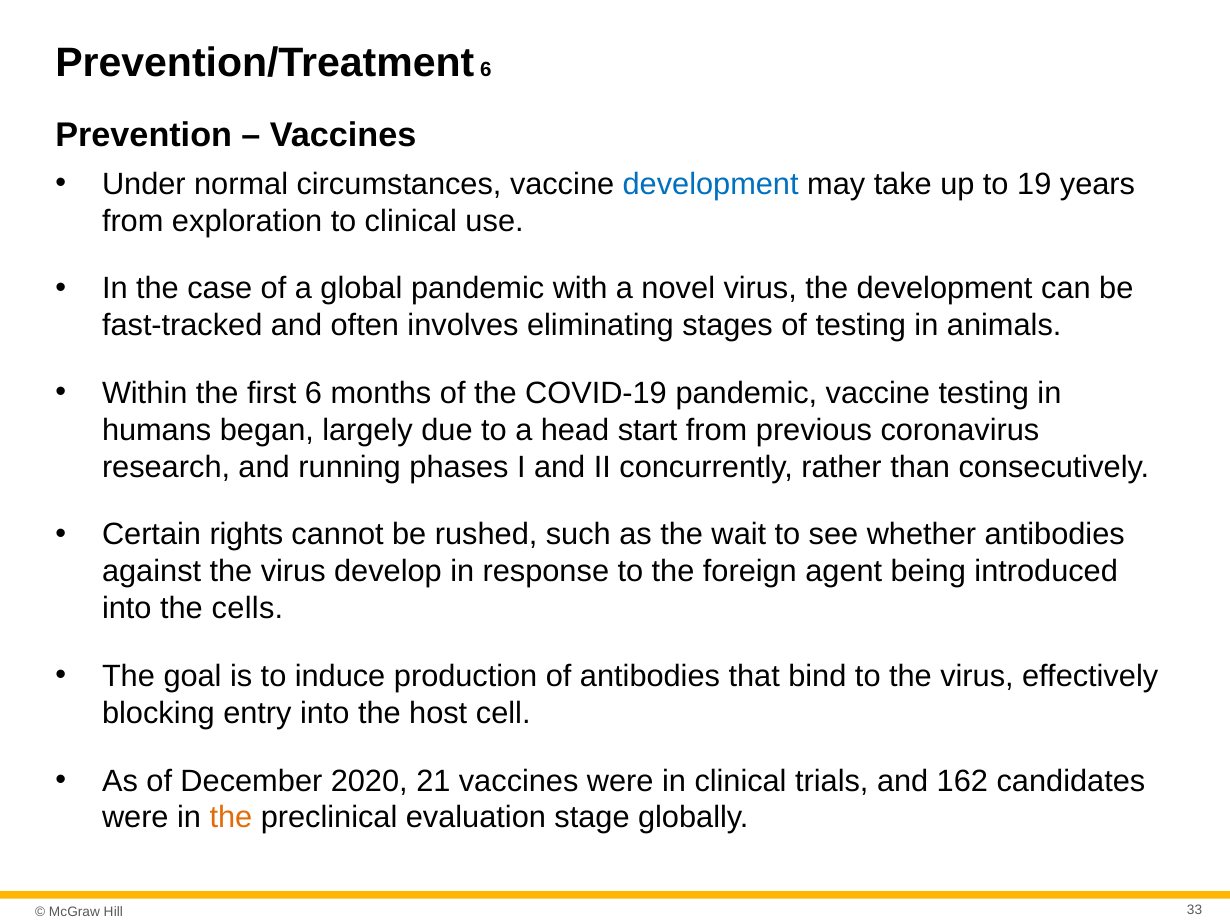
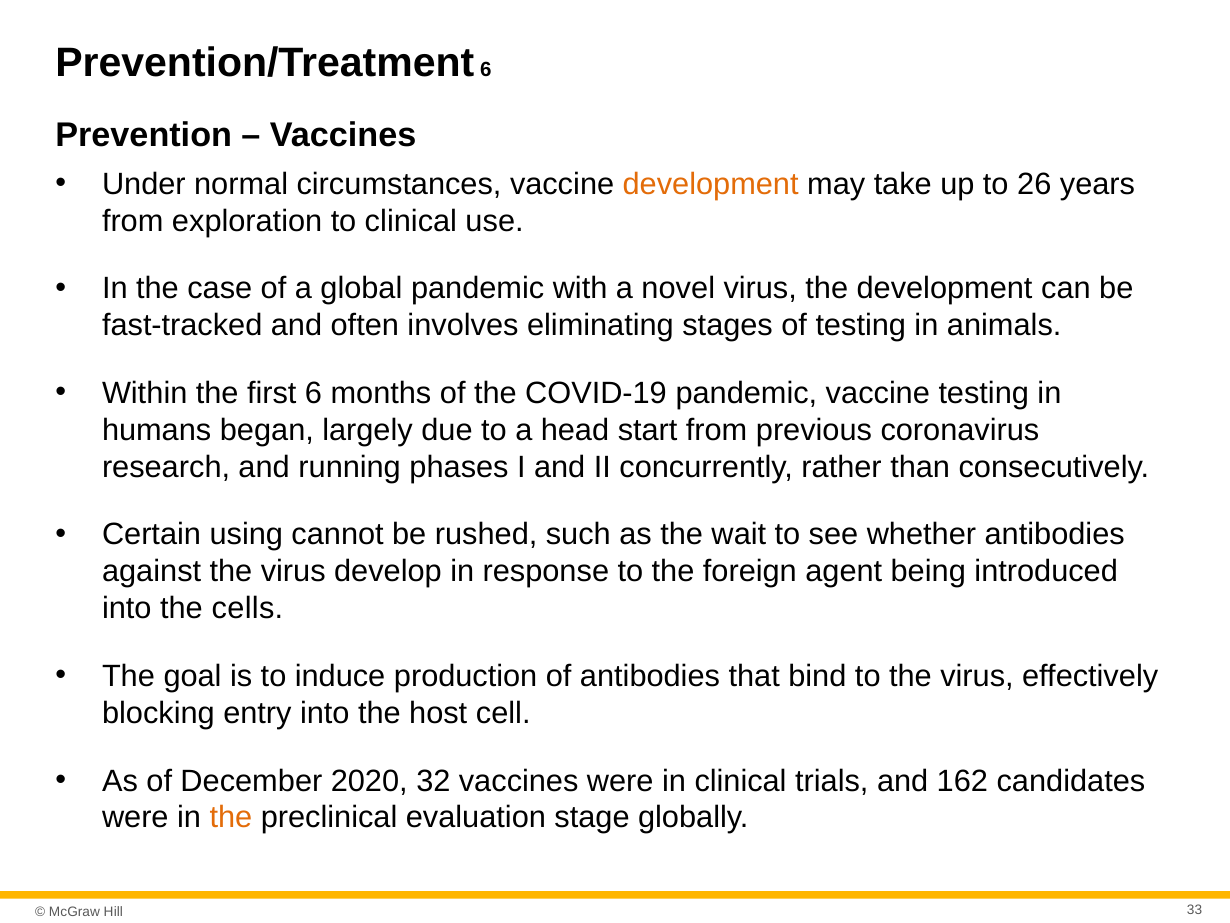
development at (711, 184) colour: blue -> orange
19: 19 -> 26
rights: rights -> using
21: 21 -> 32
